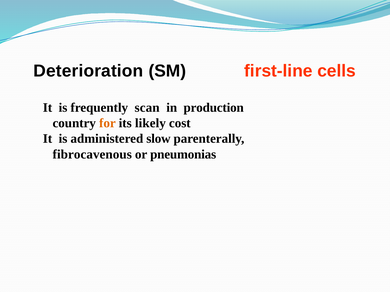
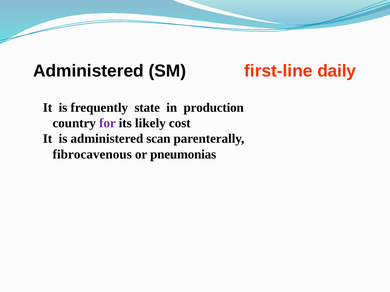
Deterioration at (88, 71): Deterioration -> Administered
cells: cells -> daily
scan: scan -> state
for colour: orange -> purple
slow: slow -> scan
